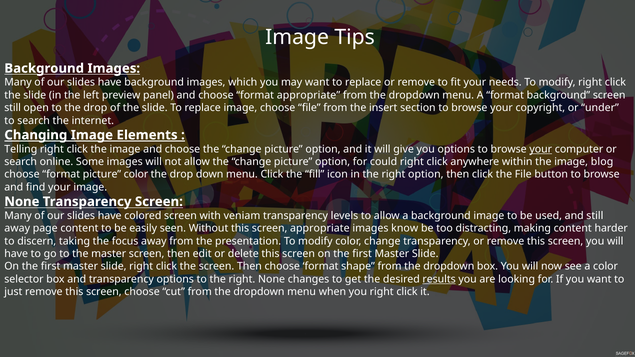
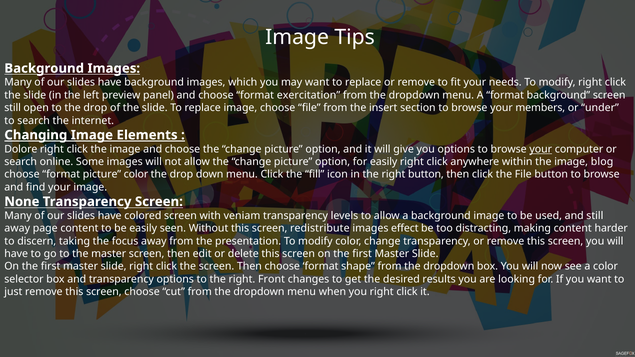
format appropriate: appropriate -> exercitation
copyright: copyright -> members
Telling: Telling -> Dolore
for could: could -> easily
right option: option -> button
screen appropriate: appropriate -> redistribute
know: know -> effect
right None: None -> Front
results underline: present -> none
